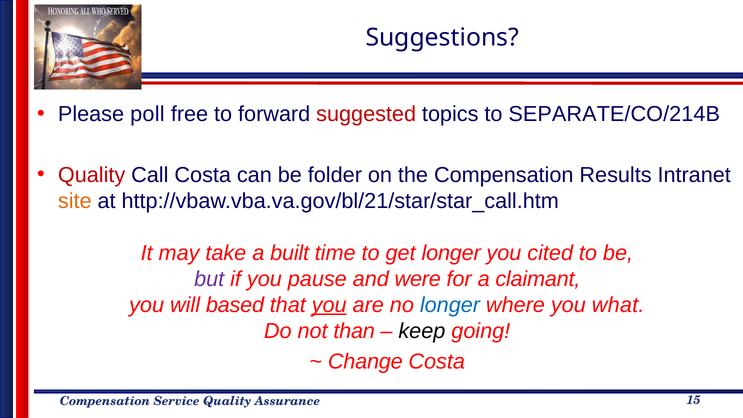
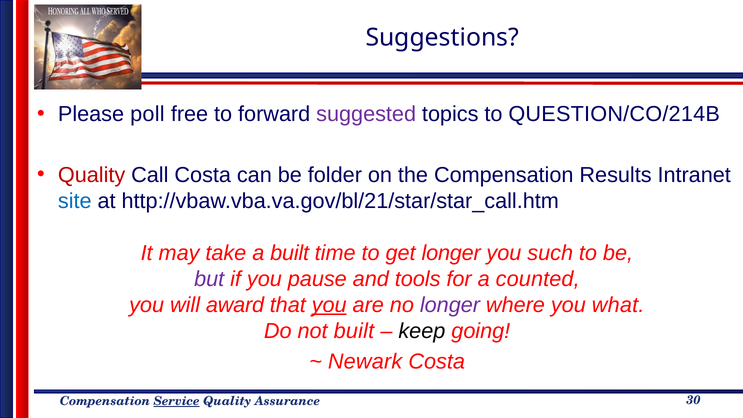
suggested colour: red -> purple
SEPARATE/CO/214B: SEPARATE/CO/214B -> QUESTION/CO/214B
site colour: orange -> blue
cited: cited -> such
were: were -> tools
claimant: claimant -> counted
based: based -> award
longer at (450, 305) colour: blue -> purple
not than: than -> built
Change: Change -> Newark
Service underline: none -> present
15: 15 -> 30
